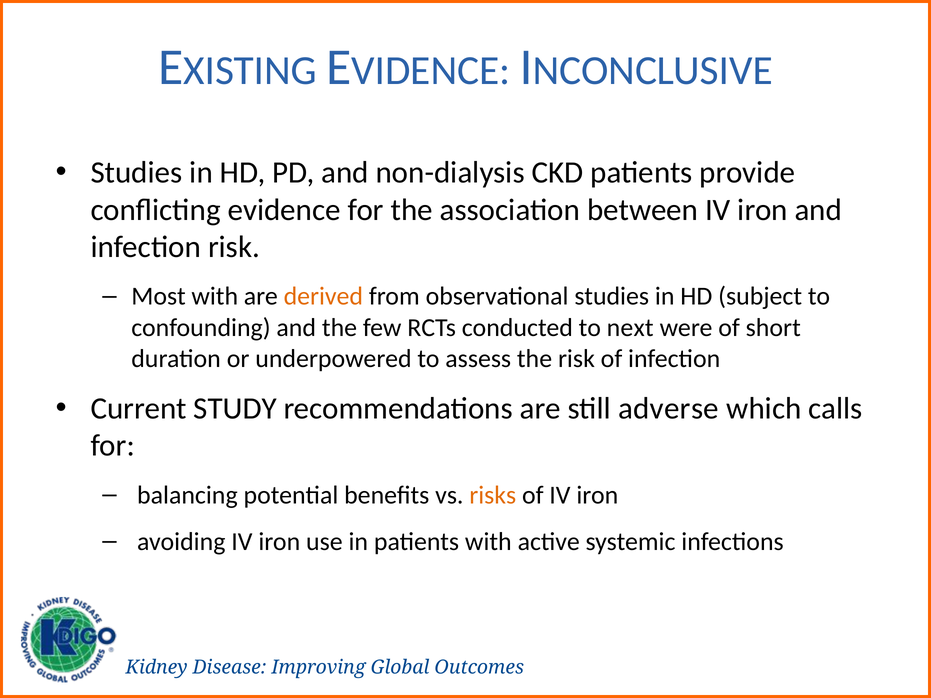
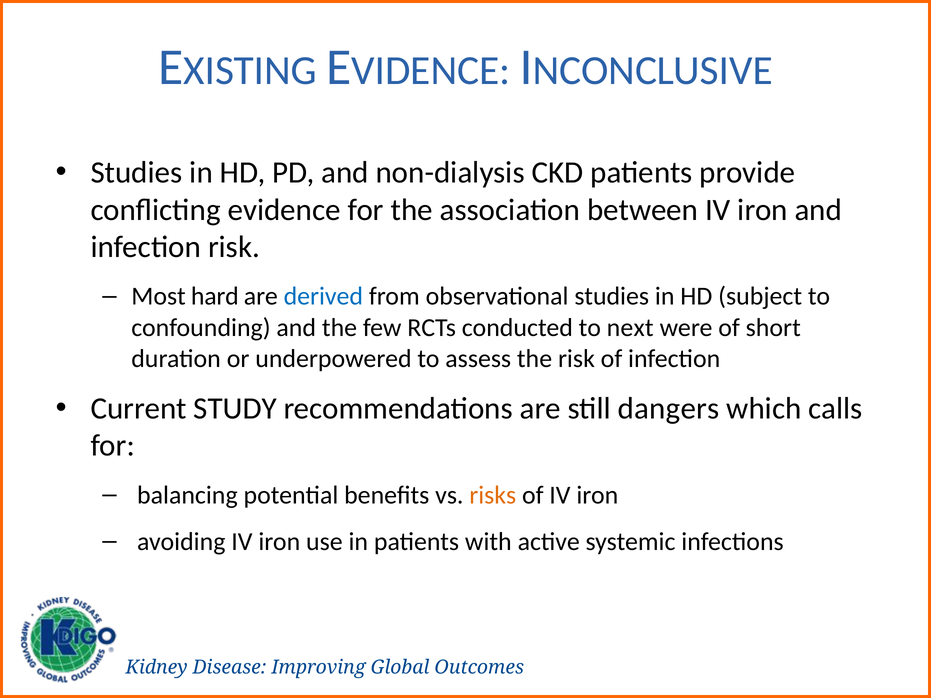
Most with: with -> hard
derived colour: orange -> blue
adverse: adverse -> dangers
